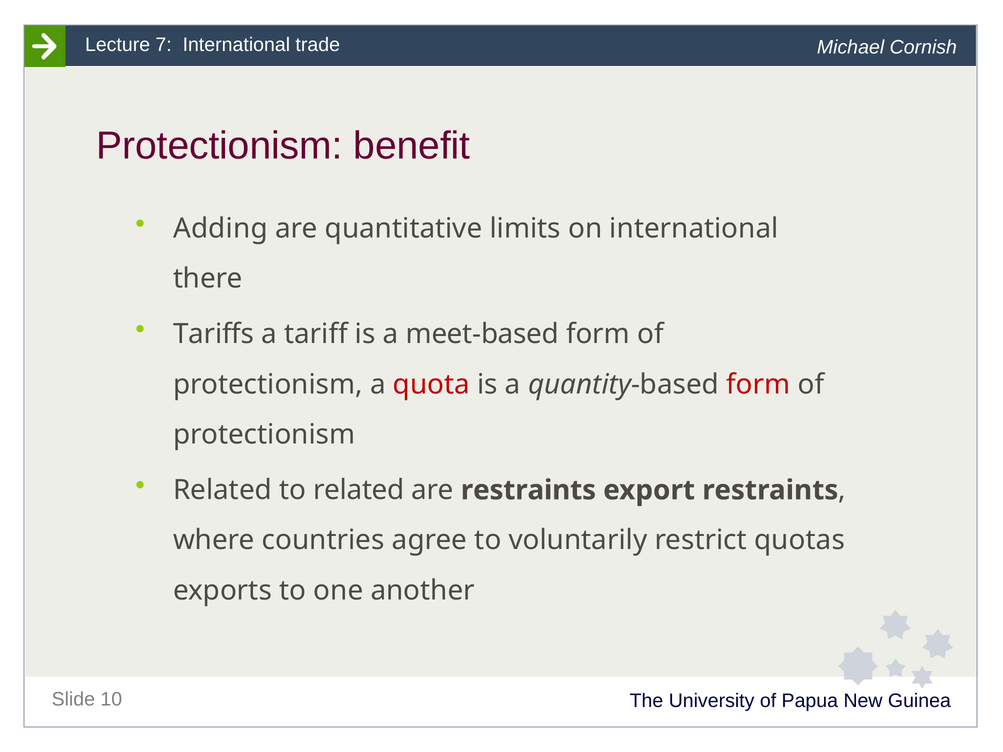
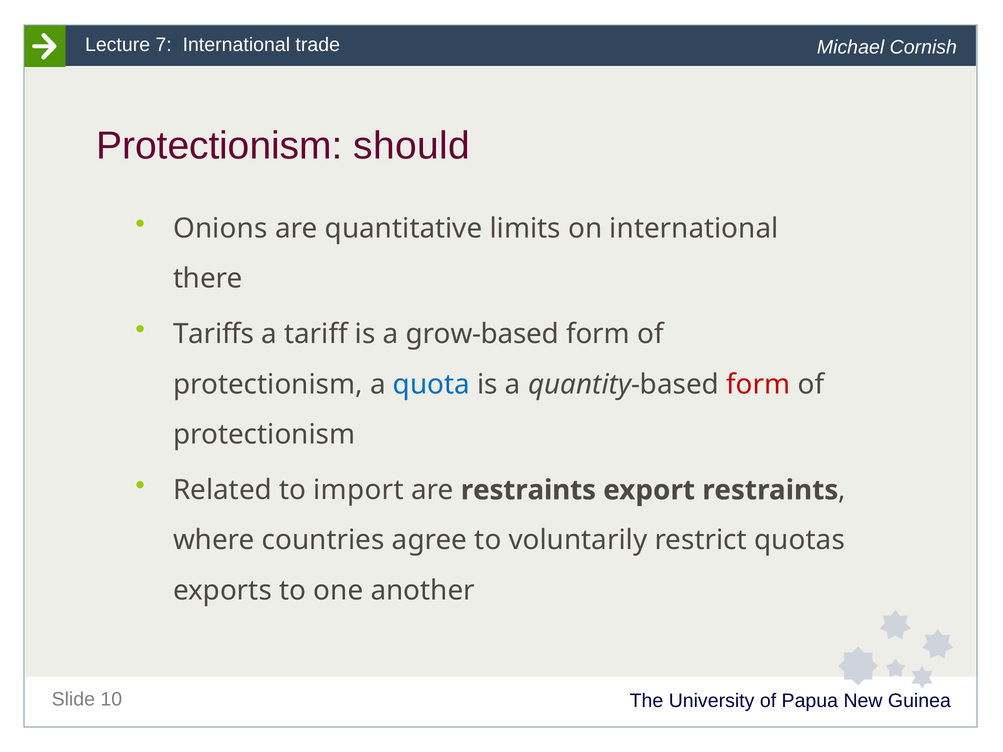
benefit: benefit -> should
Adding: Adding -> Onions
meet-based: meet-based -> grow-based
quota colour: red -> blue
to related: related -> import
